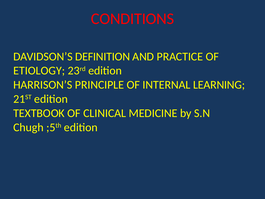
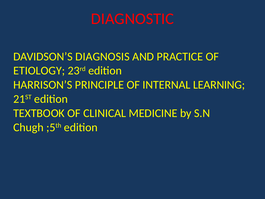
CONDITIONS: CONDITIONS -> DIAGNOSTIC
DEFINITION: DEFINITION -> DIAGNOSIS
